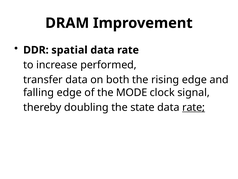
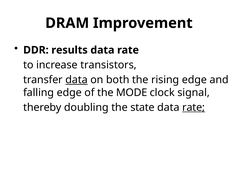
spatial: spatial -> results
performed: performed -> transistors
data at (77, 80) underline: none -> present
